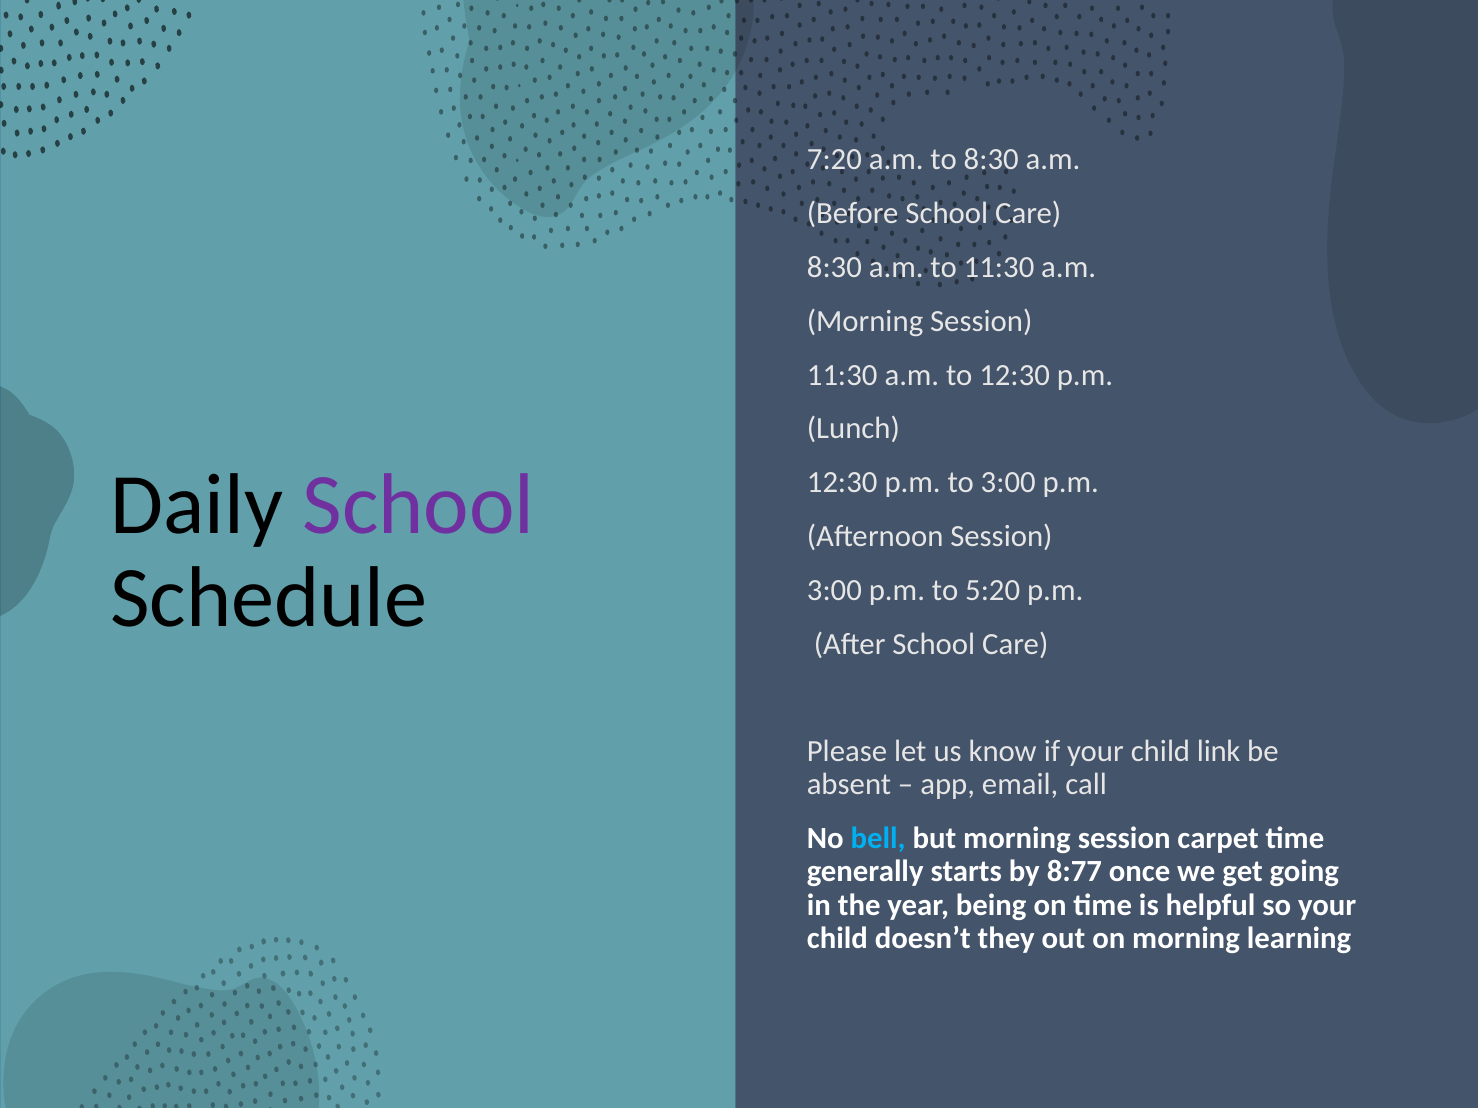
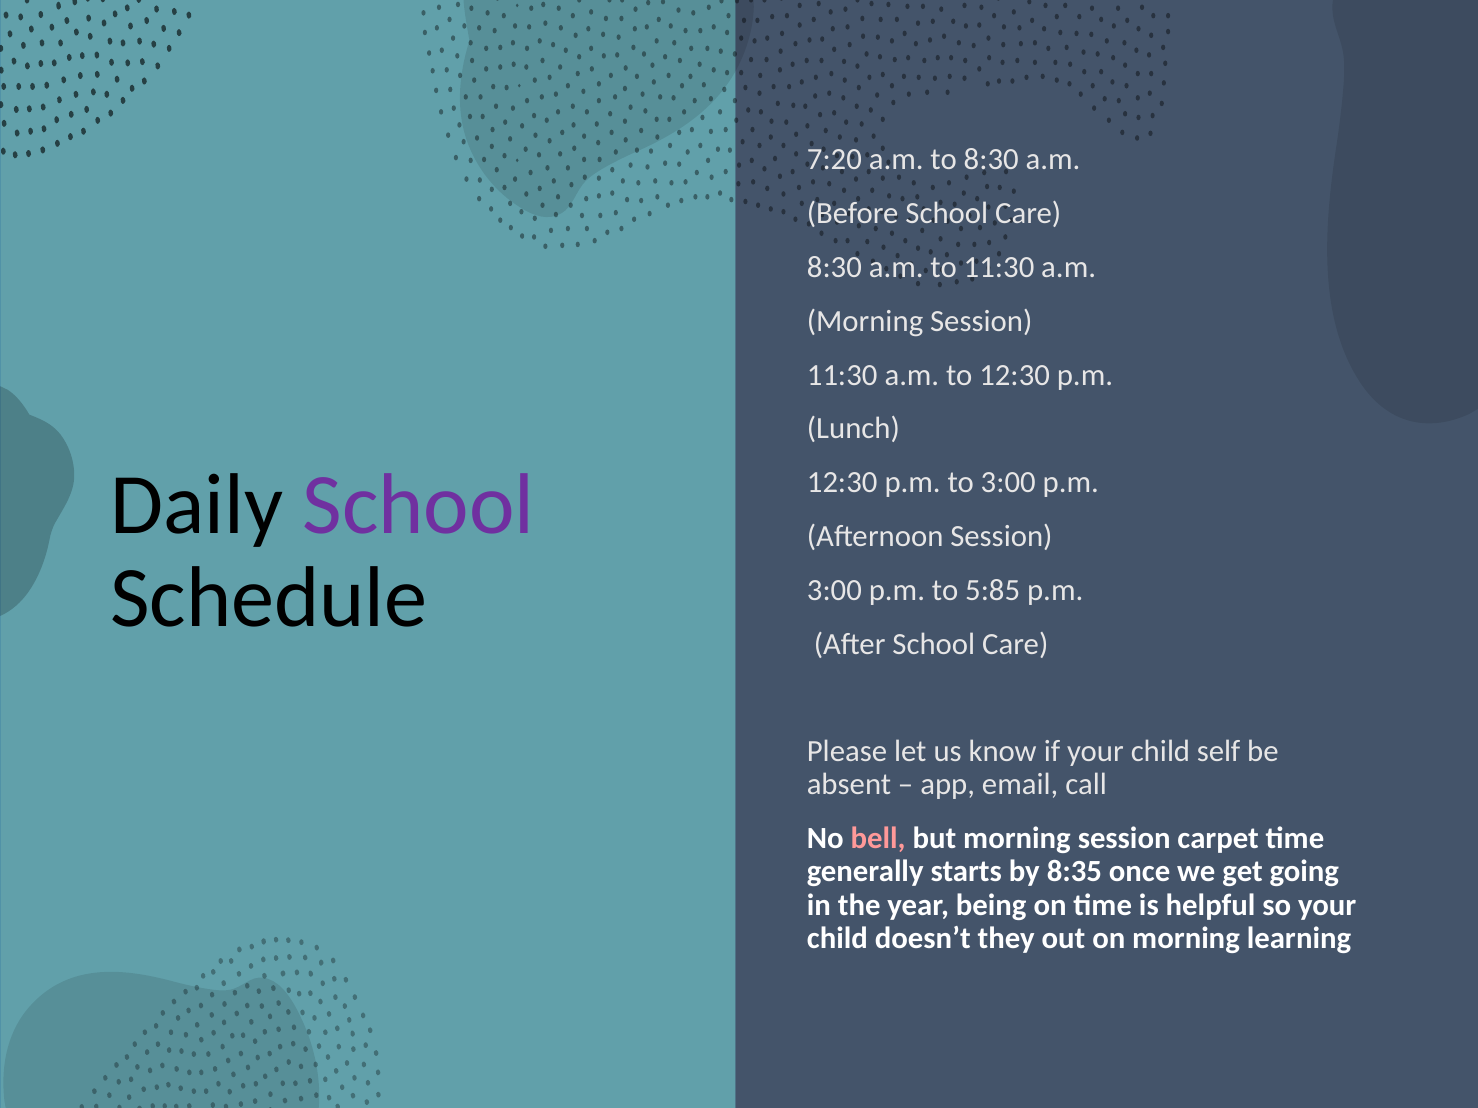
5:20: 5:20 -> 5:85
link: link -> self
bell colour: light blue -> pink
8:77: 8:77 -> 8:35
